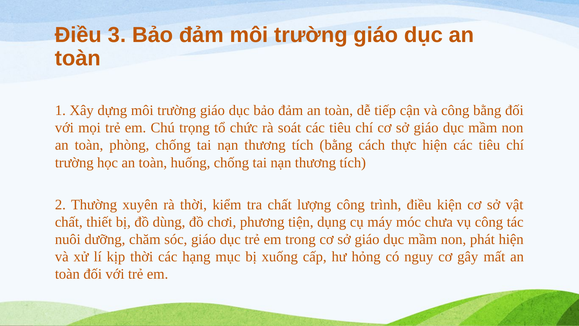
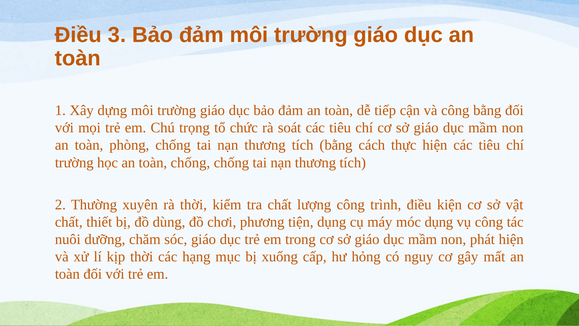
toàn huống: huống -> chống
móc chưa: chưa -> dụng
